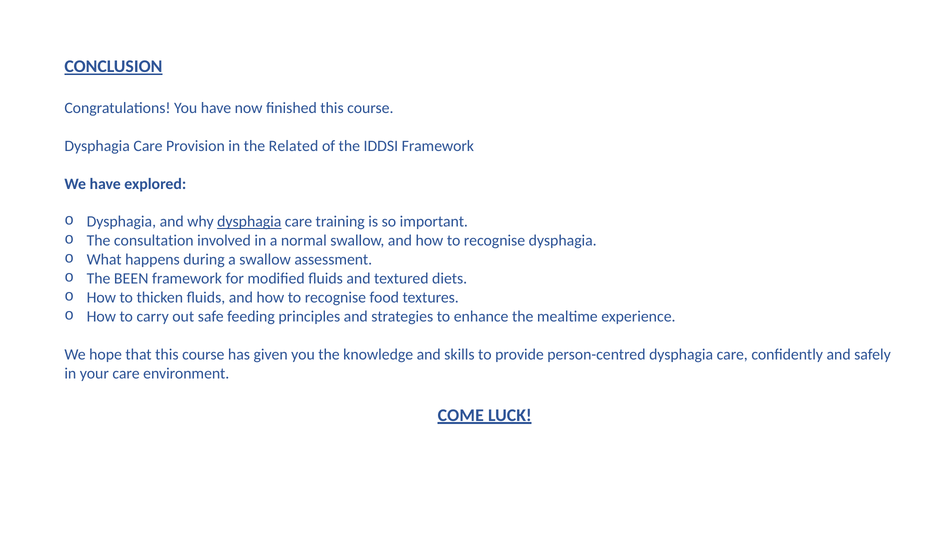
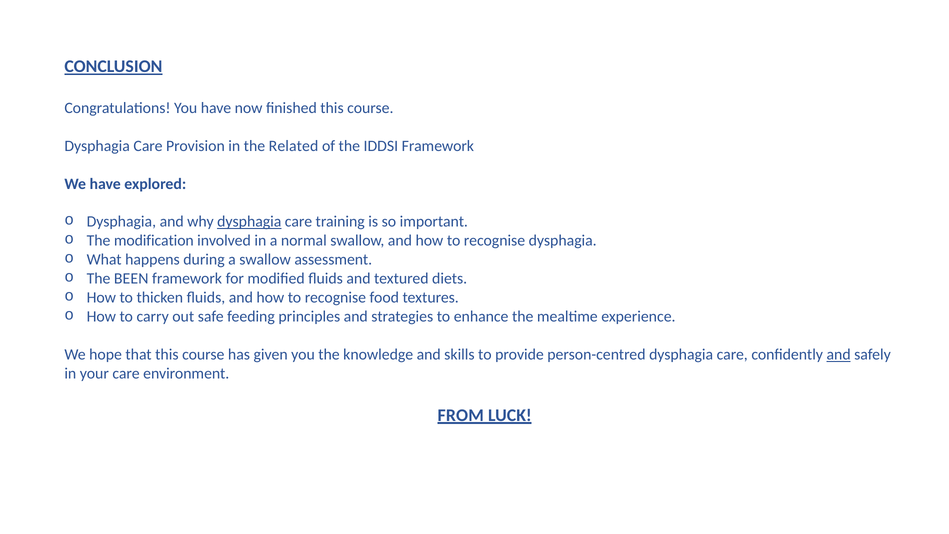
consultation: consultation -> modification
and at (839, 354) underline: none -> present
COME: COME -> FROM
